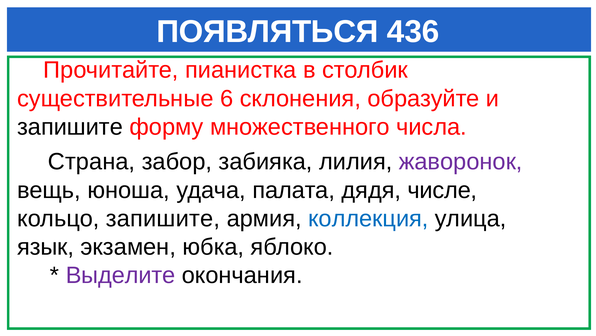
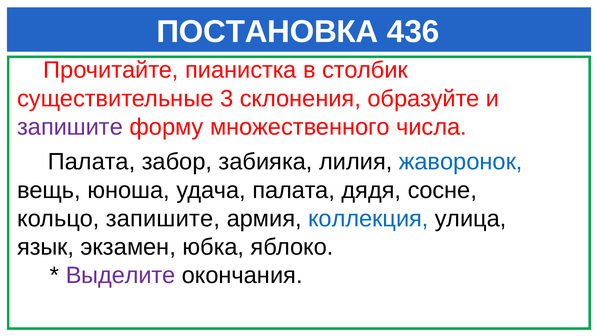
ПОЯВЛЯТЬСЯ: ПОЯВЛЯТЬСЯ -> ПОСТАНОВКА
6: 6 -> 3
запишите at (70, 127) colour: black -> purple
Страна at (92, 162): Страна -> Палата
жаворонок colour: purple -> blue
числе: числе -> сосне
